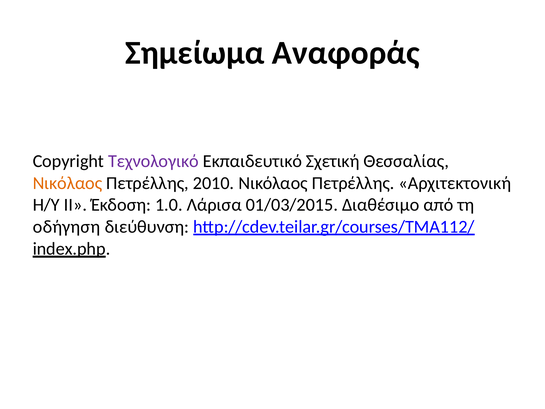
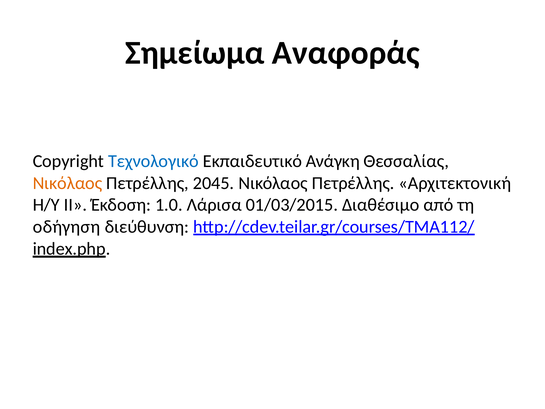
Τεχνολογικό colour: purple -> blue
Σχετική: Σχετική -> Ανάγκη
2010: 2010 -> 2045
